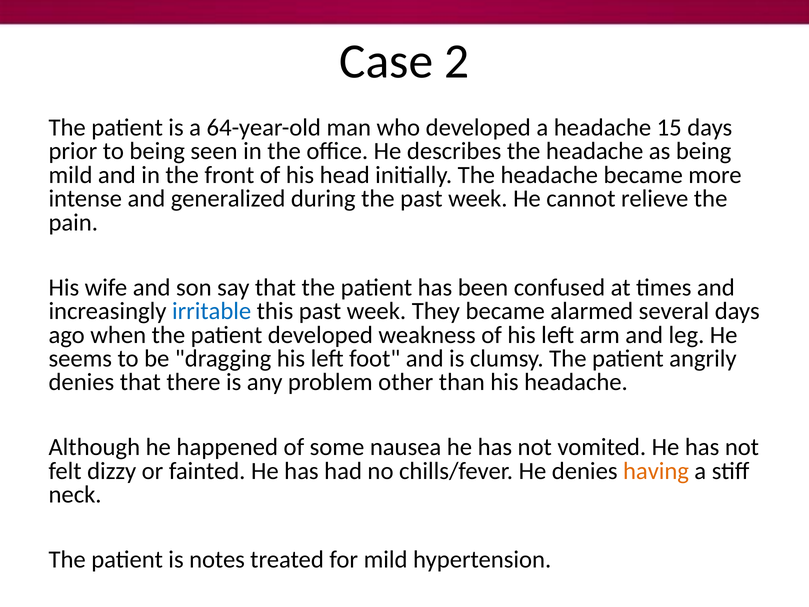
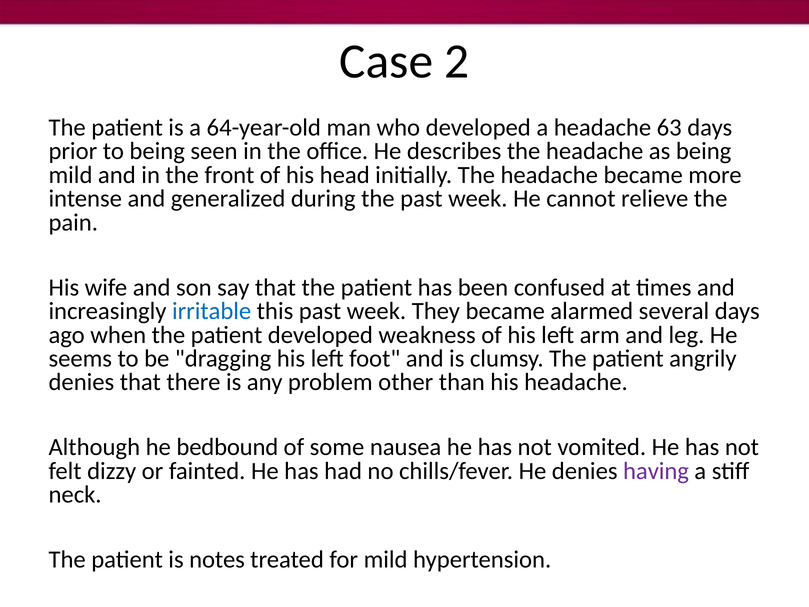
15: 15 -> 63
happened: happened -> bedbound
having colour: orange -> purple
